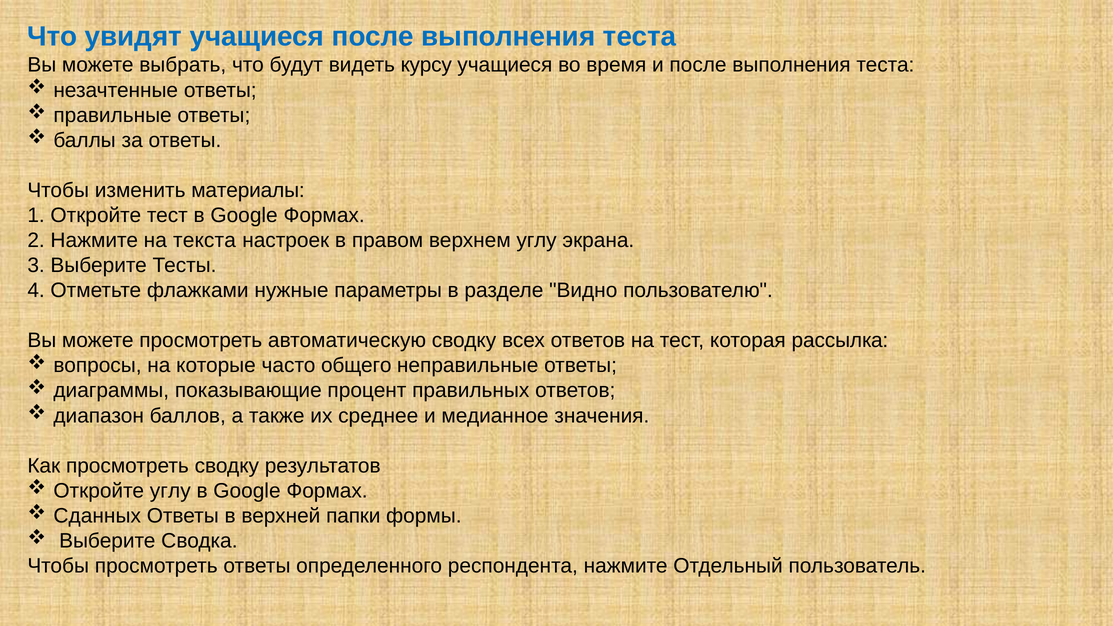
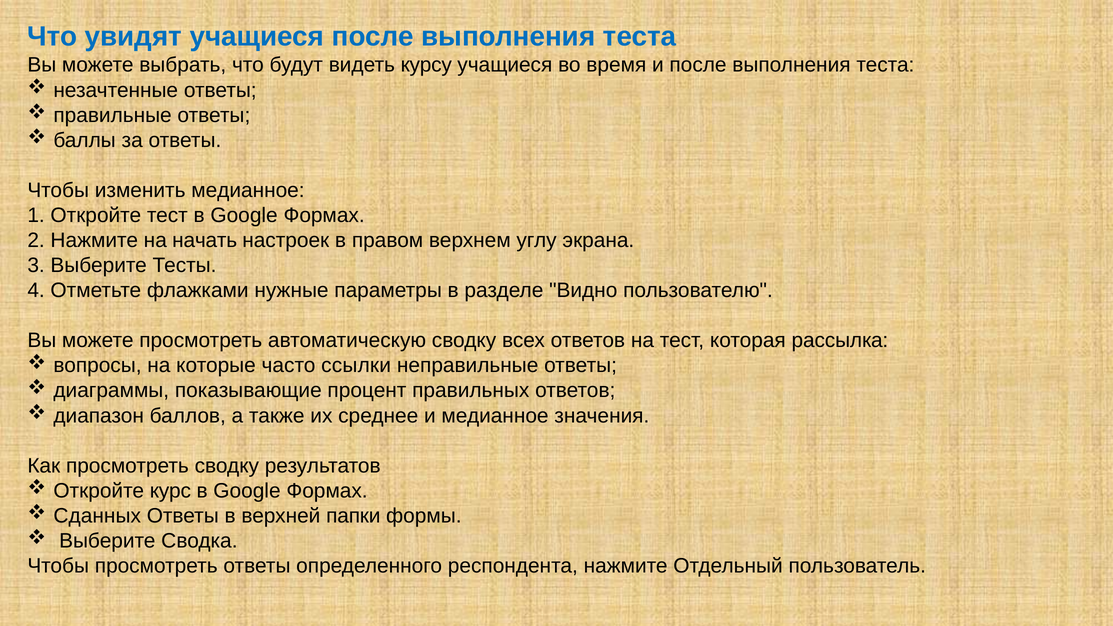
изменить материалы: материалы -> медианное
текста: текста -> начать
общего: общего -> ссылки
Откройте углу: углу -> курс
